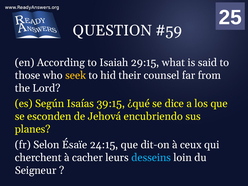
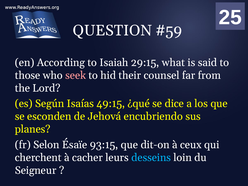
seek colour: yellow -> pink
39:15: 39:15 -> 49:15
24:15: 24:15 -> 93:15
